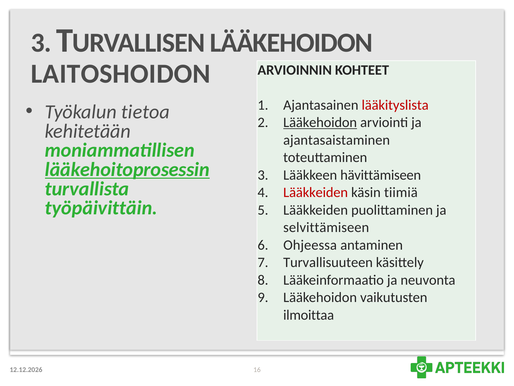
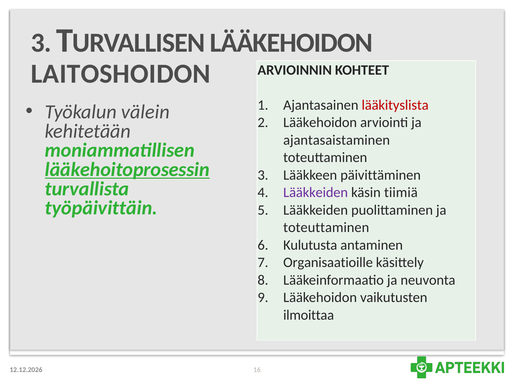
tietoa: tietoa -> välein
Lääkehoidon at (320, 122) underline: present -> none
hävittämiseen: hävittämiseen -> päivittäminen
Lääkkeiden at (316, 192) colour: red -> purple
selvittämiseen at (326, 227): selvittämiseen -> toteuttaminen
Ohjeessa: Ohjeessa -> Kulutusta
Turvallisuuteen: Turvallisuuteen -> Organisaatioille
